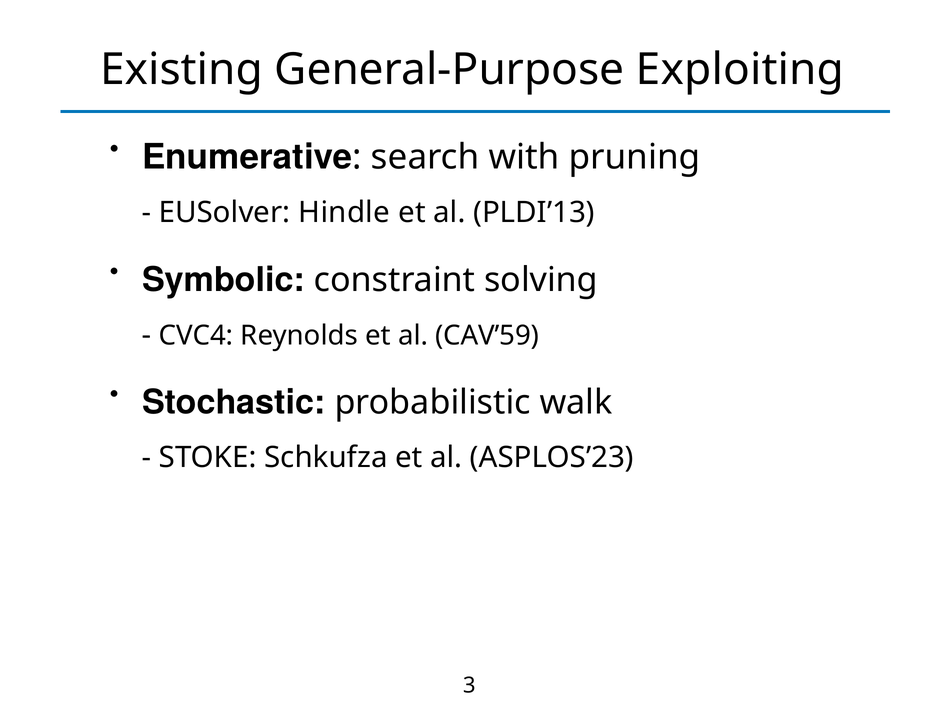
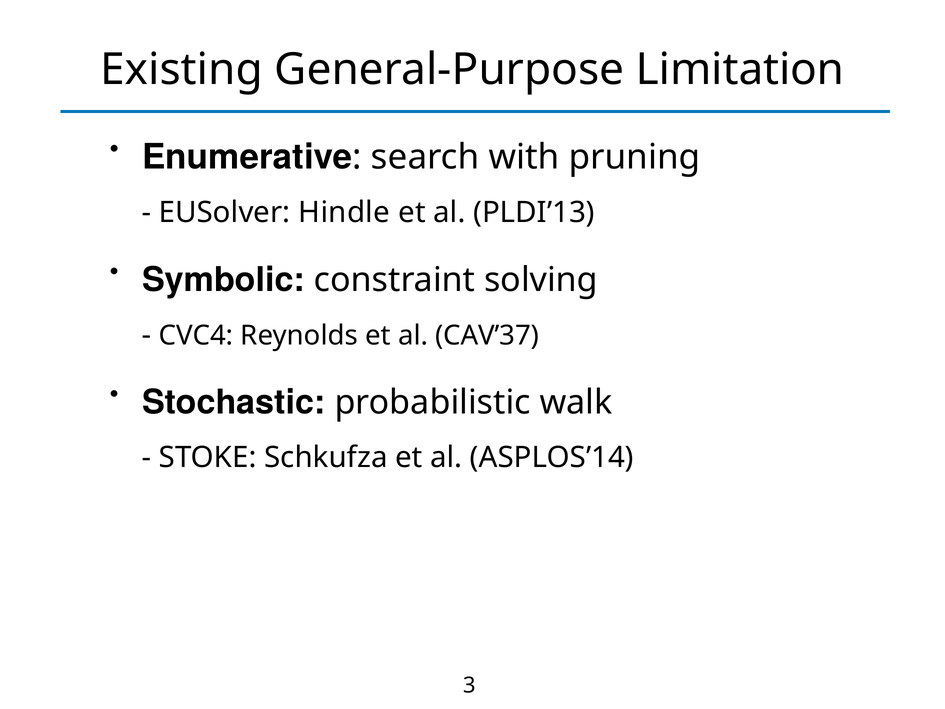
Exploiting: Exploiting -> Limitation
CAV’59: CAV’59 -> CAV’37
ASPLOS’23: ASPLOS’23 -> ASPLOS’14
